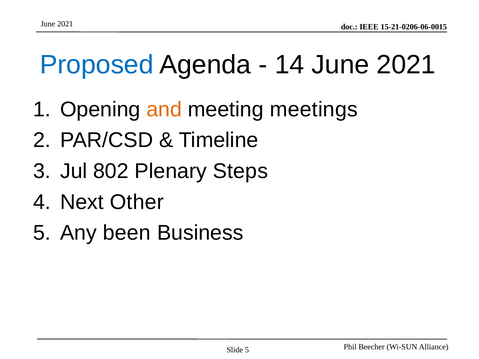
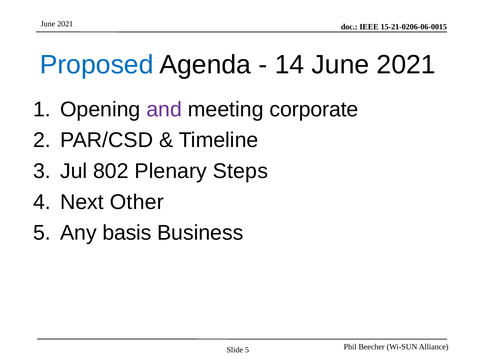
and colour: orange -> purple
meetings: meetings -> corporate
been: been -> basis
